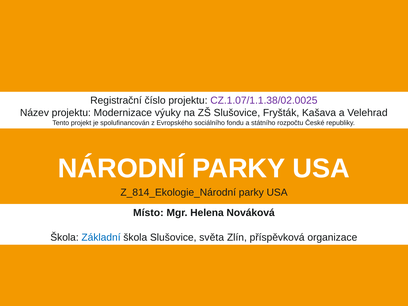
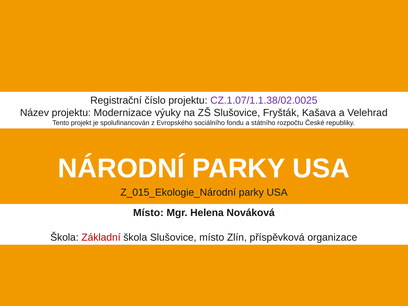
Z_814_Ekologie_Národní: Z_814_Ekologie_Národní -> Z_015_Ekologie_Národní
Základní colour: blue -> red
Slušovice světa: světa -> místo
